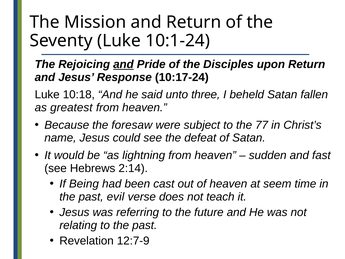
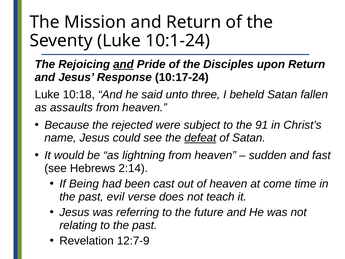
greatest: greatest -> assaults
foresaw: foresaw -> rejected
77: 77 -> 91
defeat underline: none -> present
seem: seem -> come
